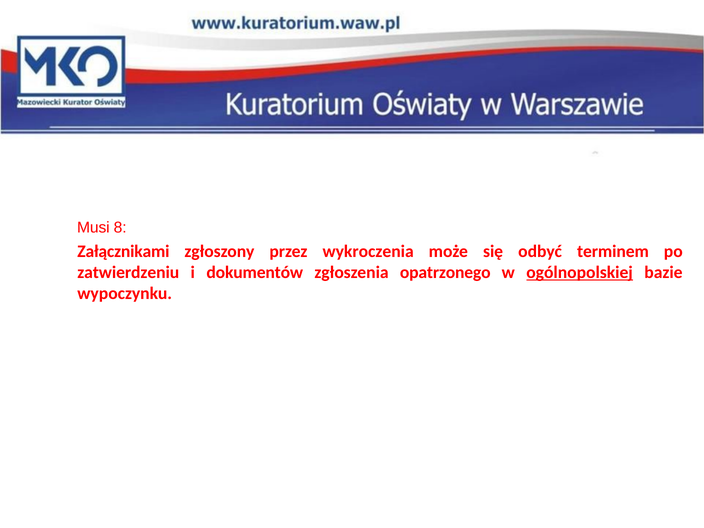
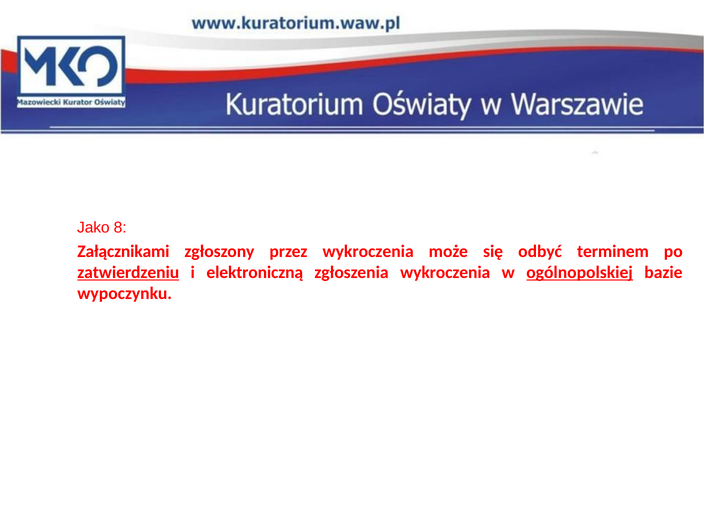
Musi: Musi -> Jako
zatwierdzeniu underline: none -> present
dokumentów: dokumentów -> elektroniczną
zgłoszenia opatrzonego: opatrzonego -> wykroczenia
